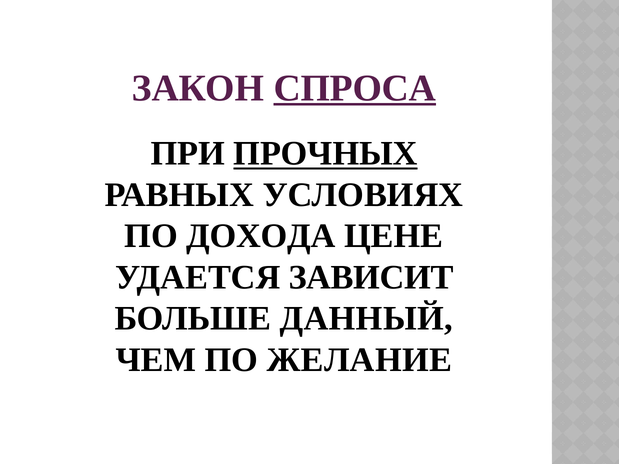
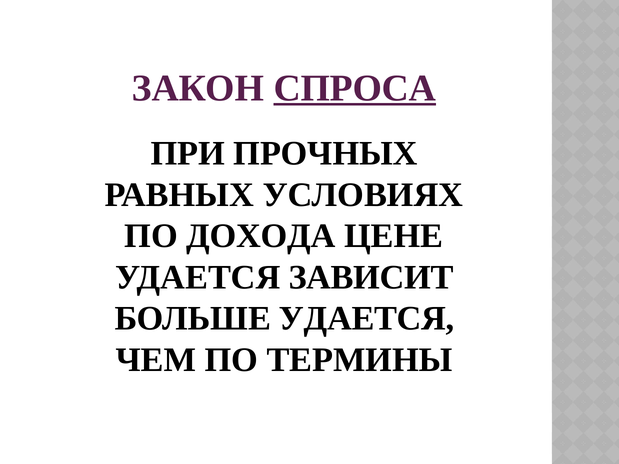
ПРОЧНЫХ underline: present -> none
БОЛЬШЕ ДАННЫЙ: ДАННЫЙ -> УДАЕТСЯ
ЖЕЛАНИЕ: ЖЕЛАНИЕ -> ТЕРМИНЫ
